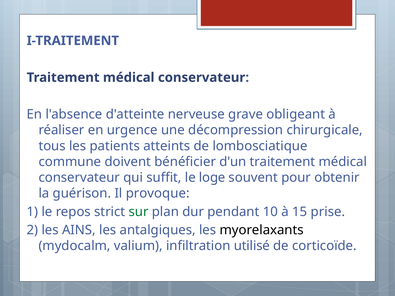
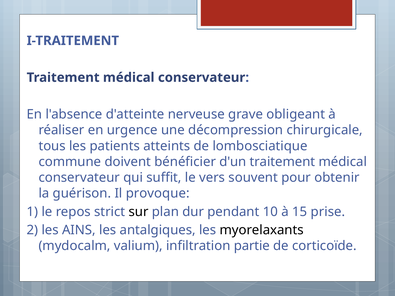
loge: loge -> vers
sur colour: green -> black
utilisé: utilisé -> partie
